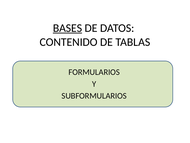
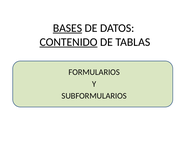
CONTENIDO underline: none -> present
